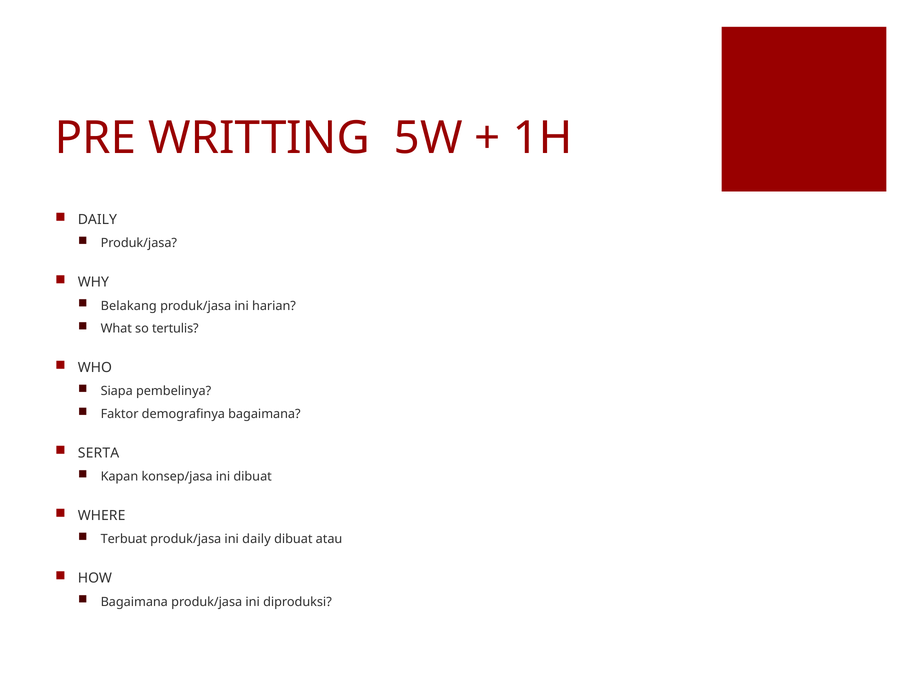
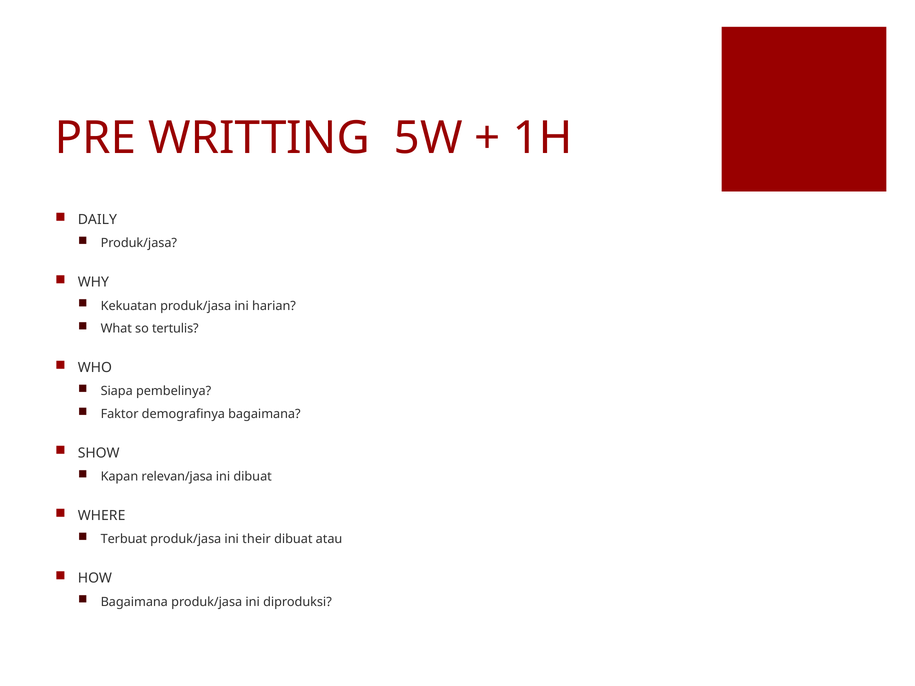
Belakang: Belakang -> Kekuatan
SERTA: SERTA -> SHOW
konsep/jasa: konsep/jasa -> relevan/jasa
ini daily: daily -> their
